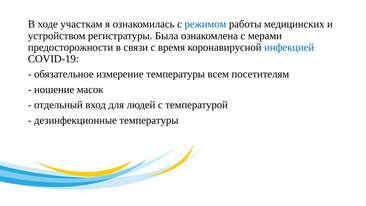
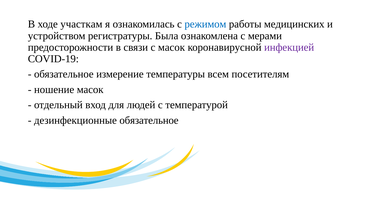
с время: время -> масок
инфекцией colour: blue -> purple
дезинфекционные температуры: температуры -> обязательное
